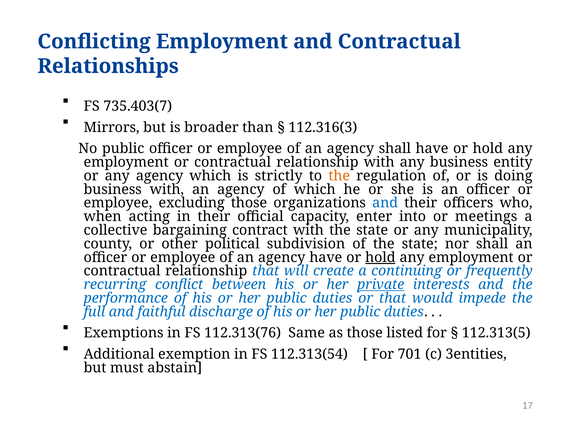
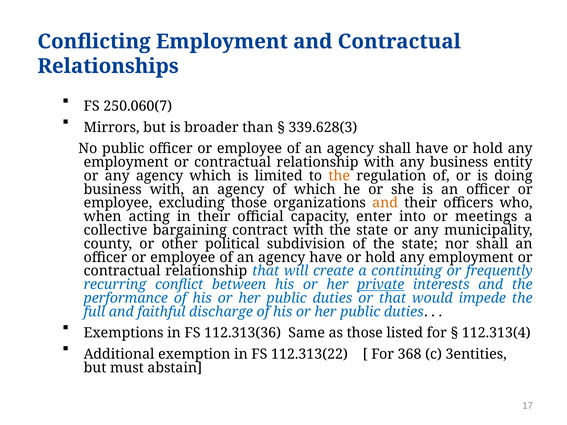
735.403(7: 735.403(7 -> 250.060(7
112.316(3: 112.316(3 -> 339.628(3
strictly: strictly -> limited
and at (385, 203) colour: blue -> orange
hold at (380, 258) underline: present -> none
112.313(76: 112.313(76 -> 112.313(36
112.313(5: 112.313(5 -> 112.313(4
112.313(54: 112.313(54 -> 112.313(22
701: 701 -> 368
